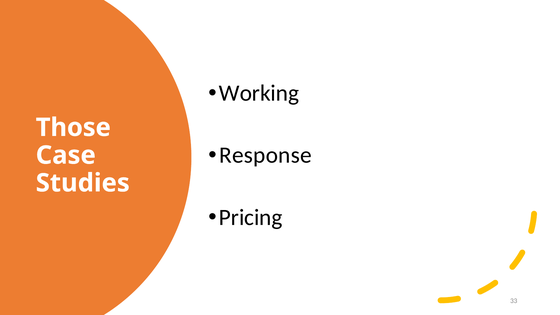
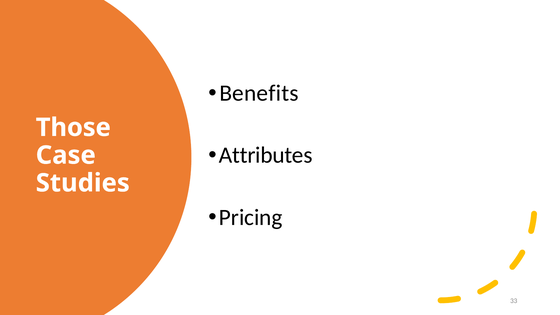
Working: Working -> Benefits
Response: Response -> Attributes
